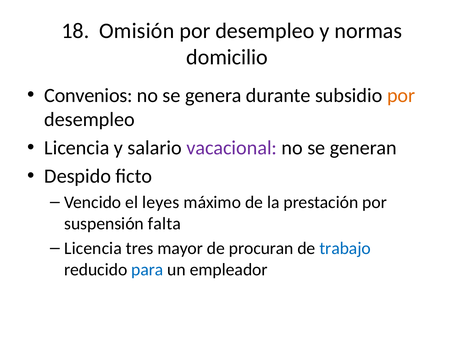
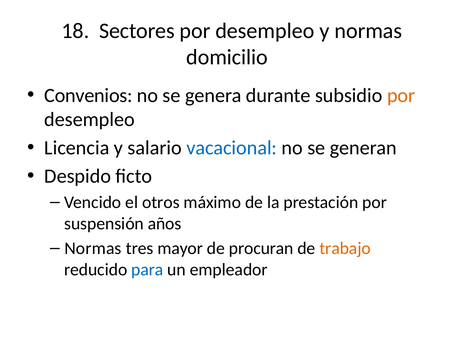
Omisión: Omisión -> Sectores
vacacional colour: purple -> blue
leyes: leyes -> otros
falta: falta -> años
Licencia at (93, 248): Licencia -> Normas
trabajo colour: blue -> orange
